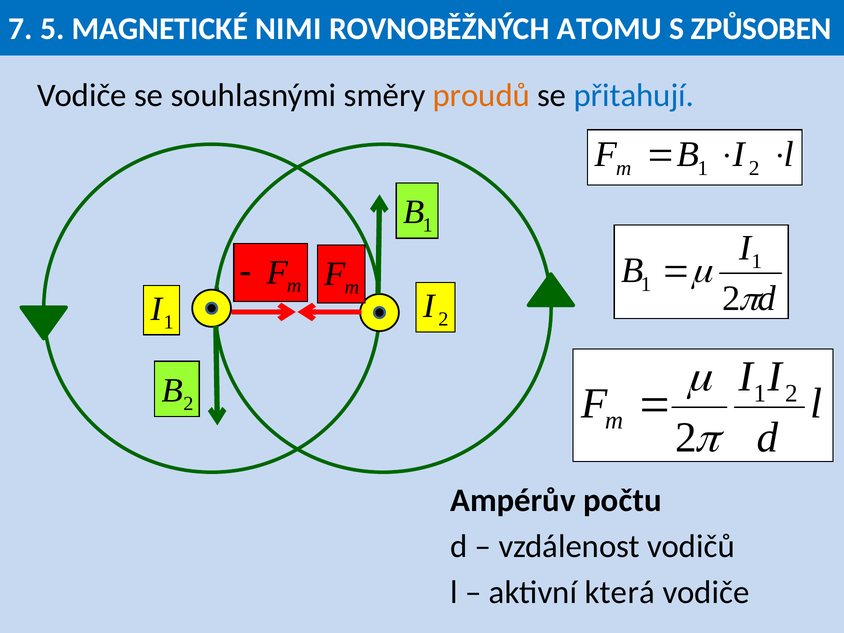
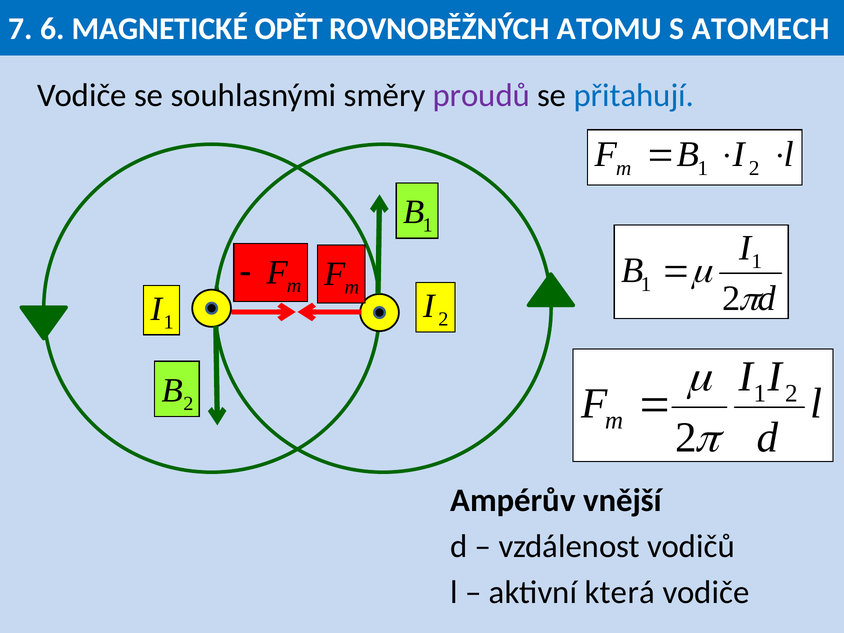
5: 5 -> 6
NIMI: NIMI -> OPĚT
ZPŮSOBEN: ZPŮSOBEN -> ATOMECH
proudů colour: orange -> purple
počtu: počtu -> vnější
